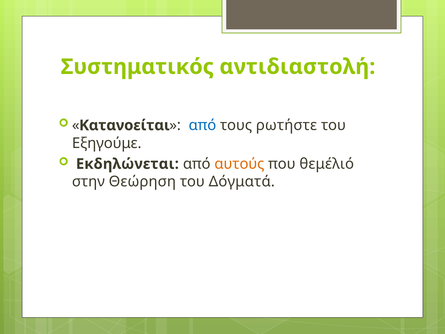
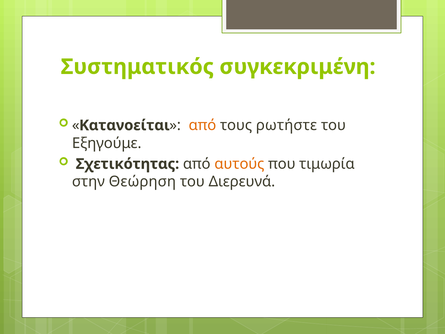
αντιδιαστολή: αντιδιαστολή -> συγκεκριμένη
από at (202, 125) colour: blue -> orange
Εκδηλώνεται: Εκδηλώνεται -> Σχετικότητας
θεμέλιό: θεμέλιό -> τιμωρία
Δόγματά: Δόγματά -> Διερευνά
